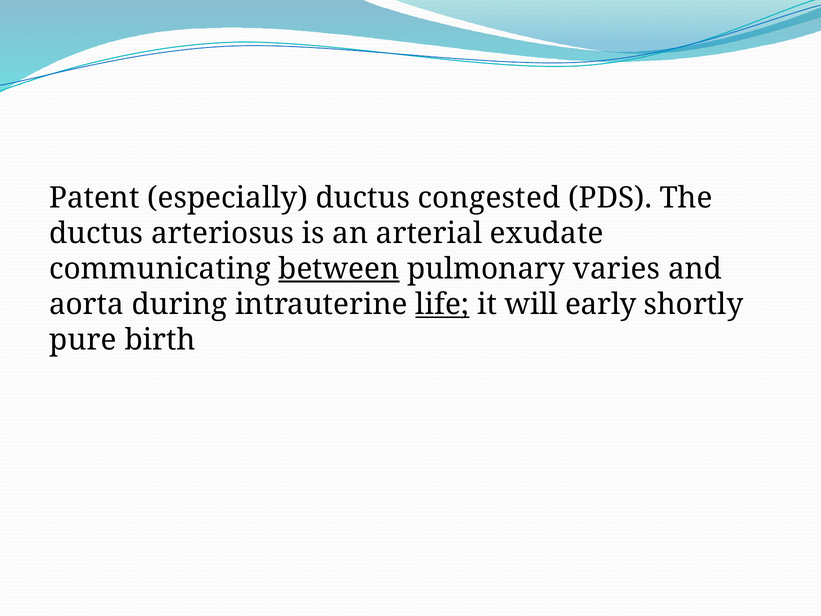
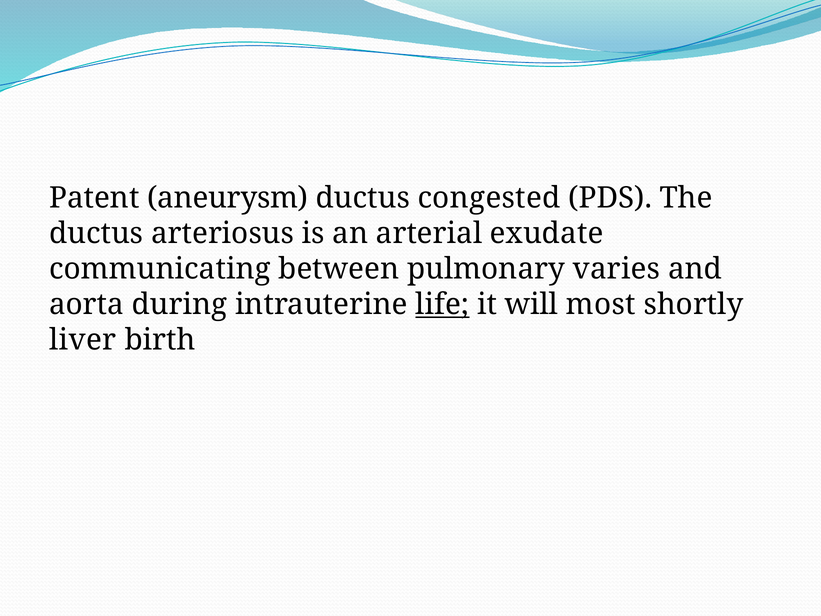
especially: especially -> aneurysm
between underline: present -> none
early: early -> most
pure: pure -> liver
